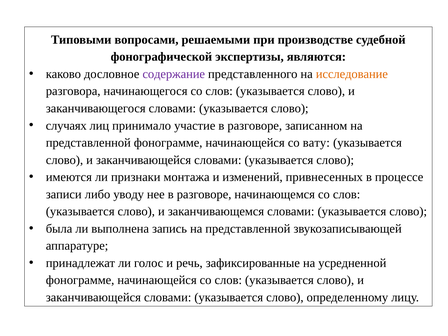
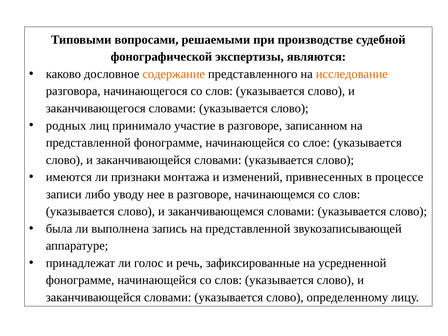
содержание colour: purple -> orange
случаях: случаях -> родных
вату: вату -> слое
